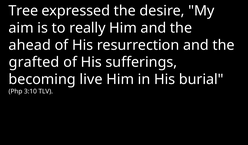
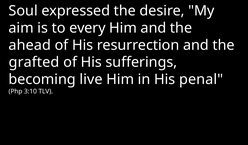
Tree: Tree -> Soul
really: really -> every
burial: burial -> penal
